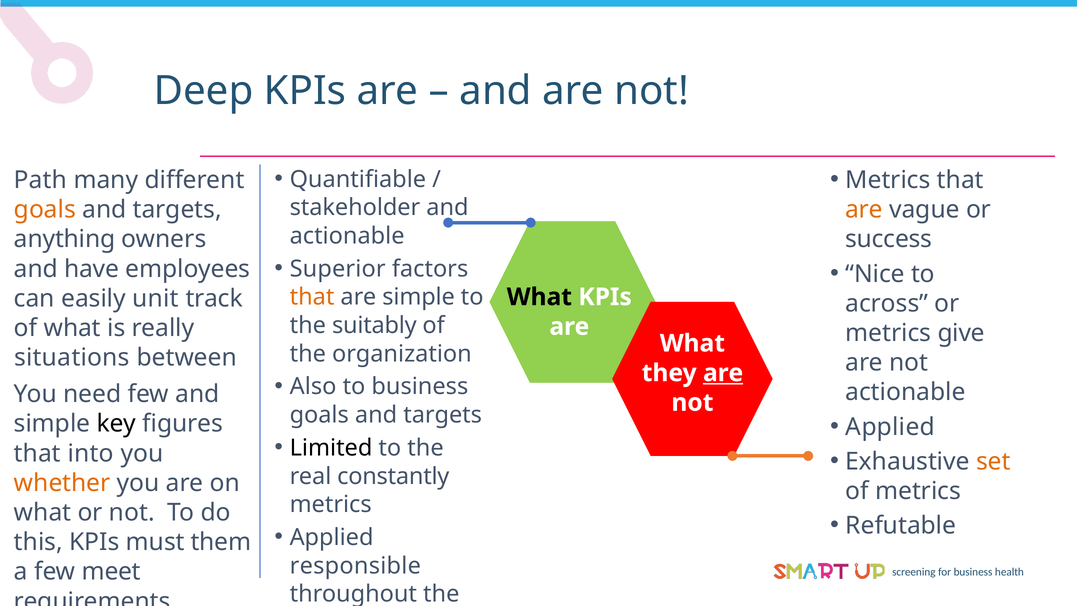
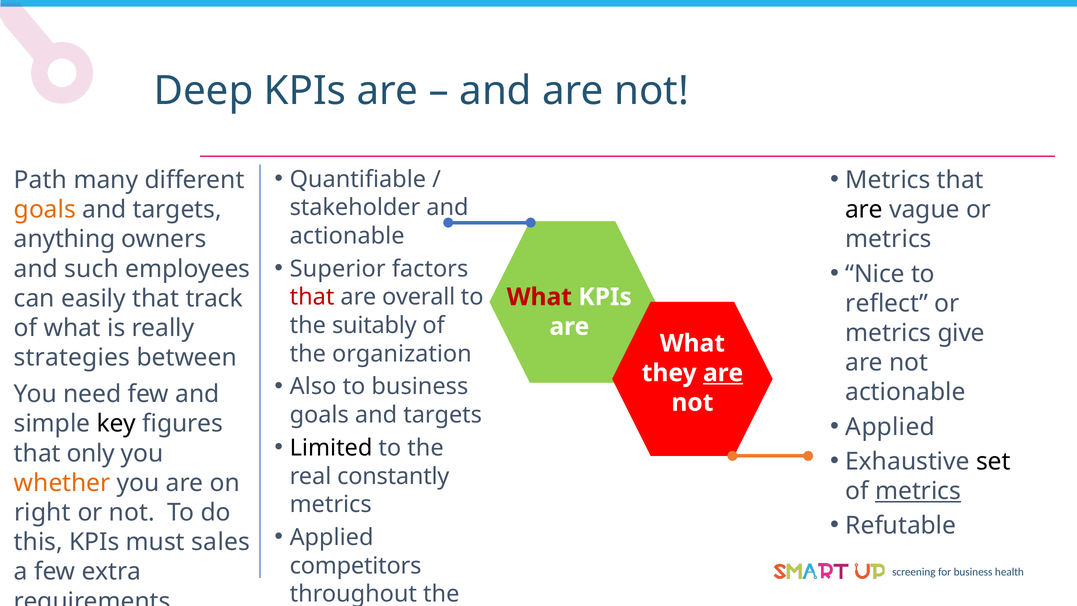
are at (864, 210) colour: orange -> black
success at (889, 239): success -> metrics
have: have -> such
that at (312, 297) colour: orange -> red
are simple: simple -> overall
easily unit: unit -> that
What at (539, 297) colour: black -> red
across: across -> reflect
situations: situations -> strategies
into: into -> only
set colour: orange -> black
metrics at (918, 491) underline: none -> present
what at (43, 512): what -> right
them: them -> sales
responsible: responsible -> competitors
meet: meet -> extra
